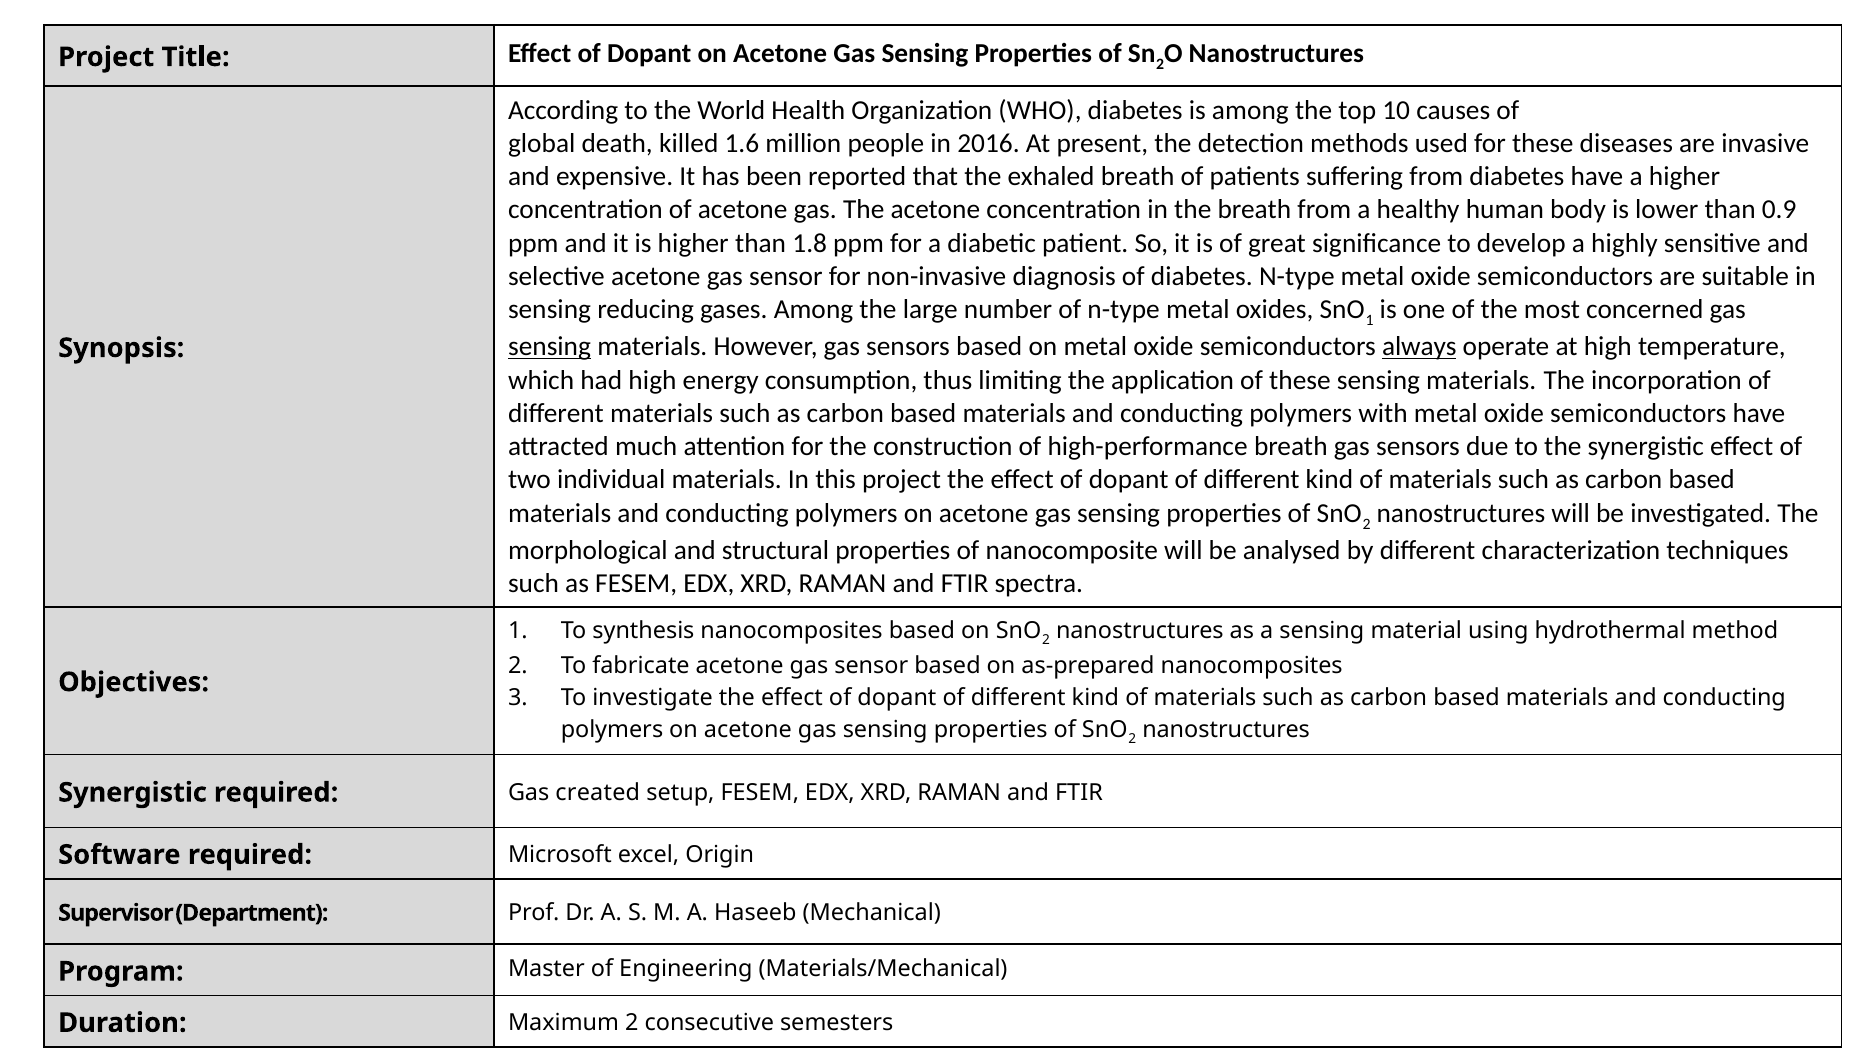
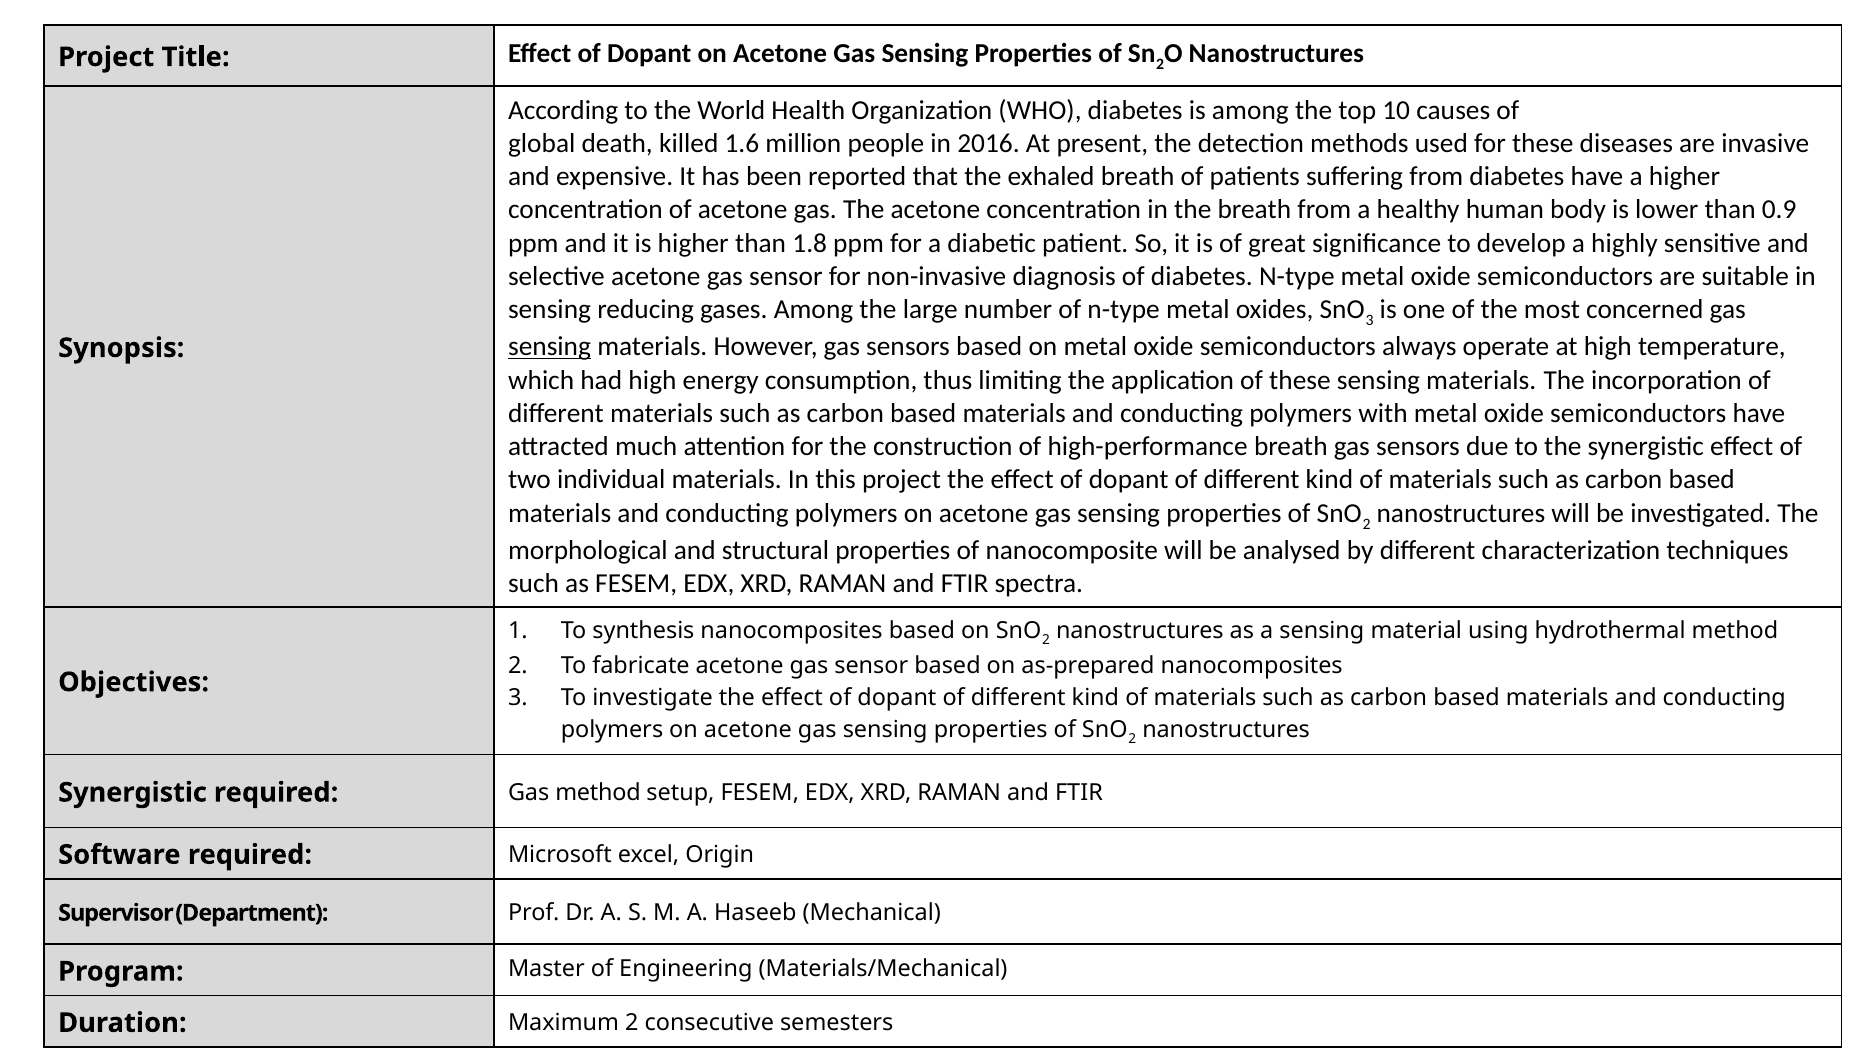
1 at (1370, 320): 1 -> 3
always underline: present -> none
Gas created: created -> method
